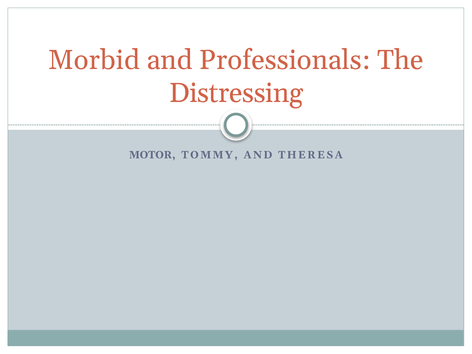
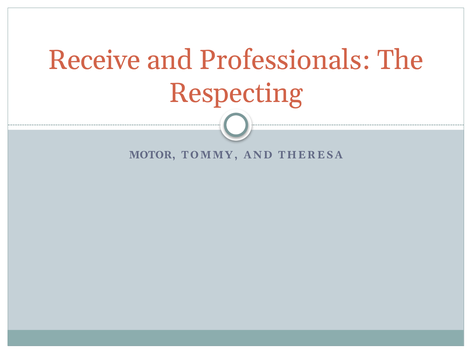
Morbid: Morbid -> Receive
Distressing: Distressing -> Respecting
